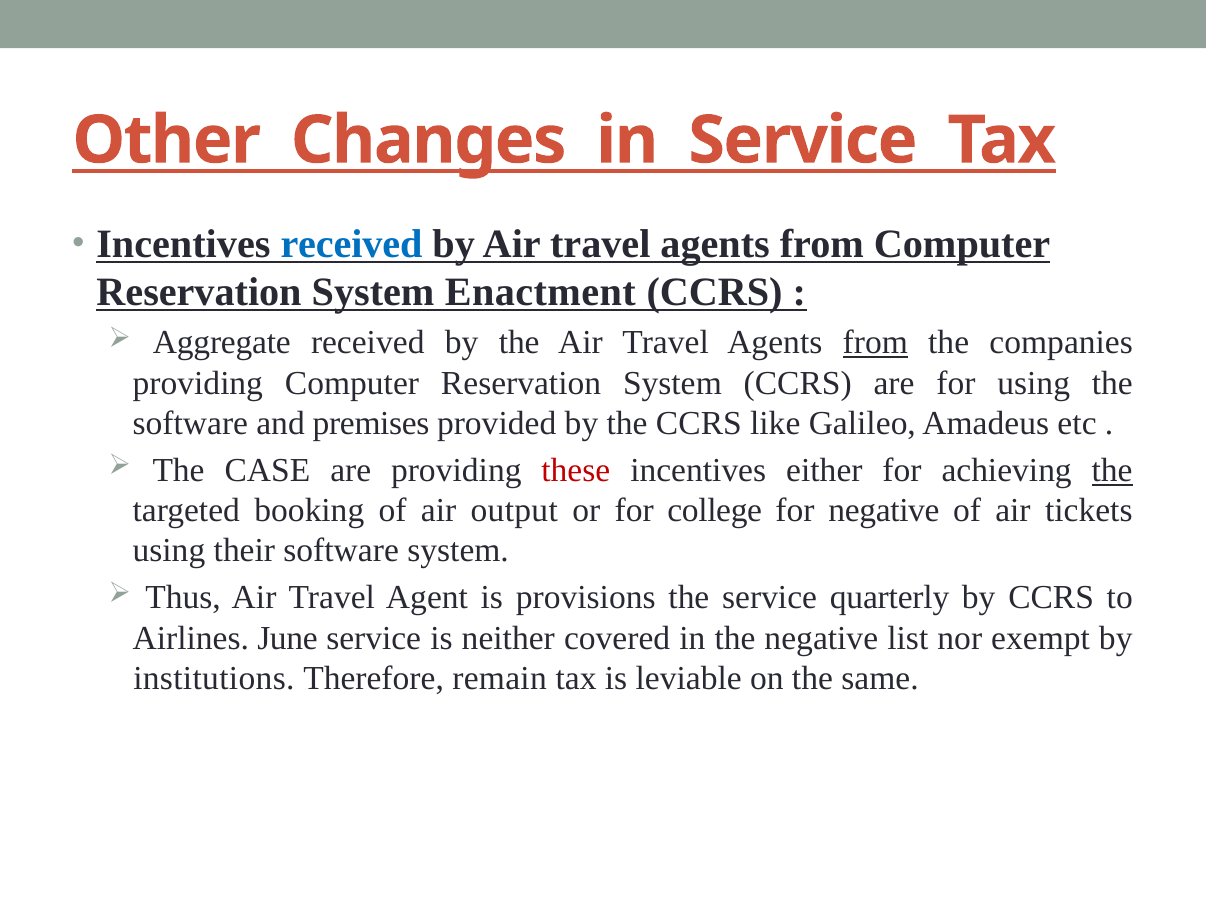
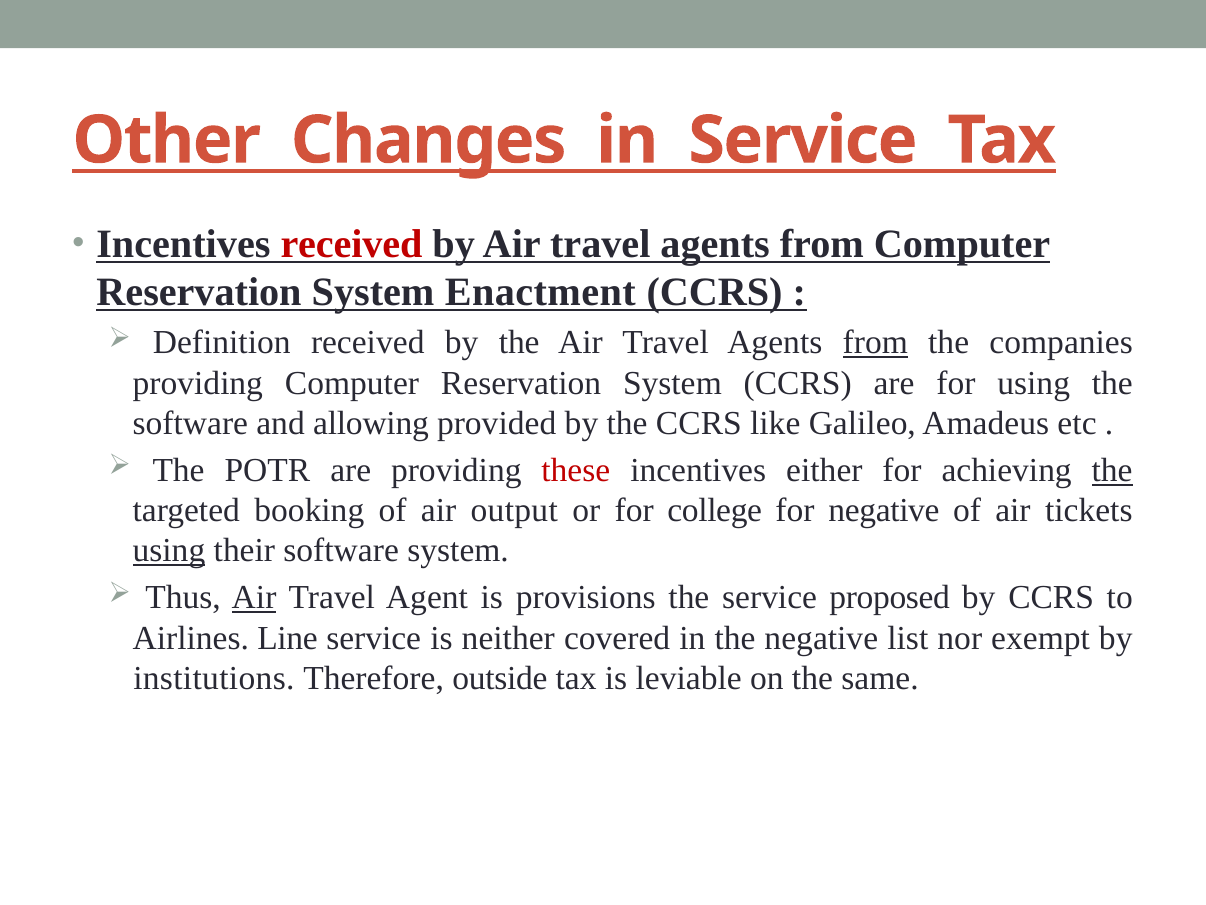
received at (352, 244) colour: blue -> red
Aggregate: Aggregate -> Definition
premises: premises -> allowing
CASE: CASE -> POTR
using at (169, 550) underline: none -> present
Air at (254, 597) underline: none -> present
quarterly: quarterly -> proposed
June: June -> Line
remain: remain -> outside
